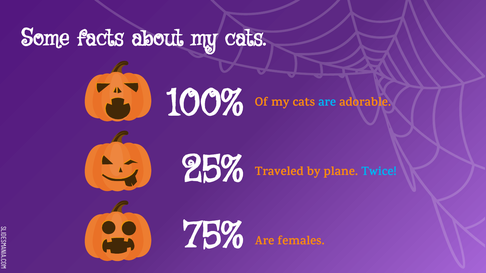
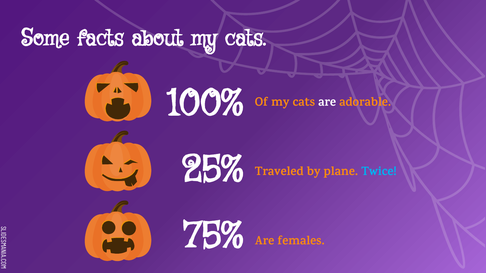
are at (327, 102) colour: light blue -> white
